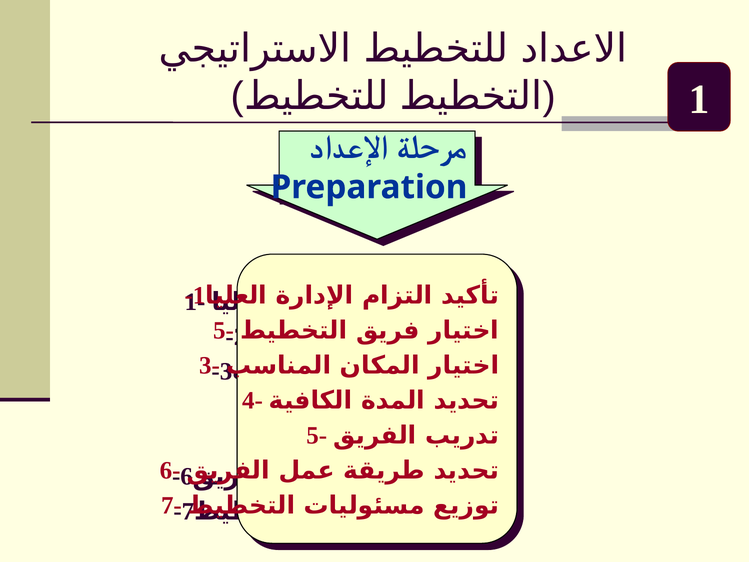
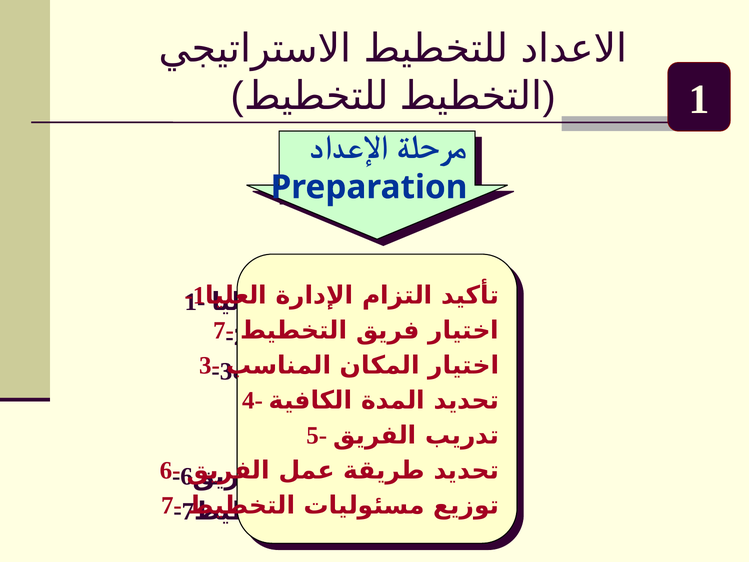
5- at (223, 330): 5- -> 7-
